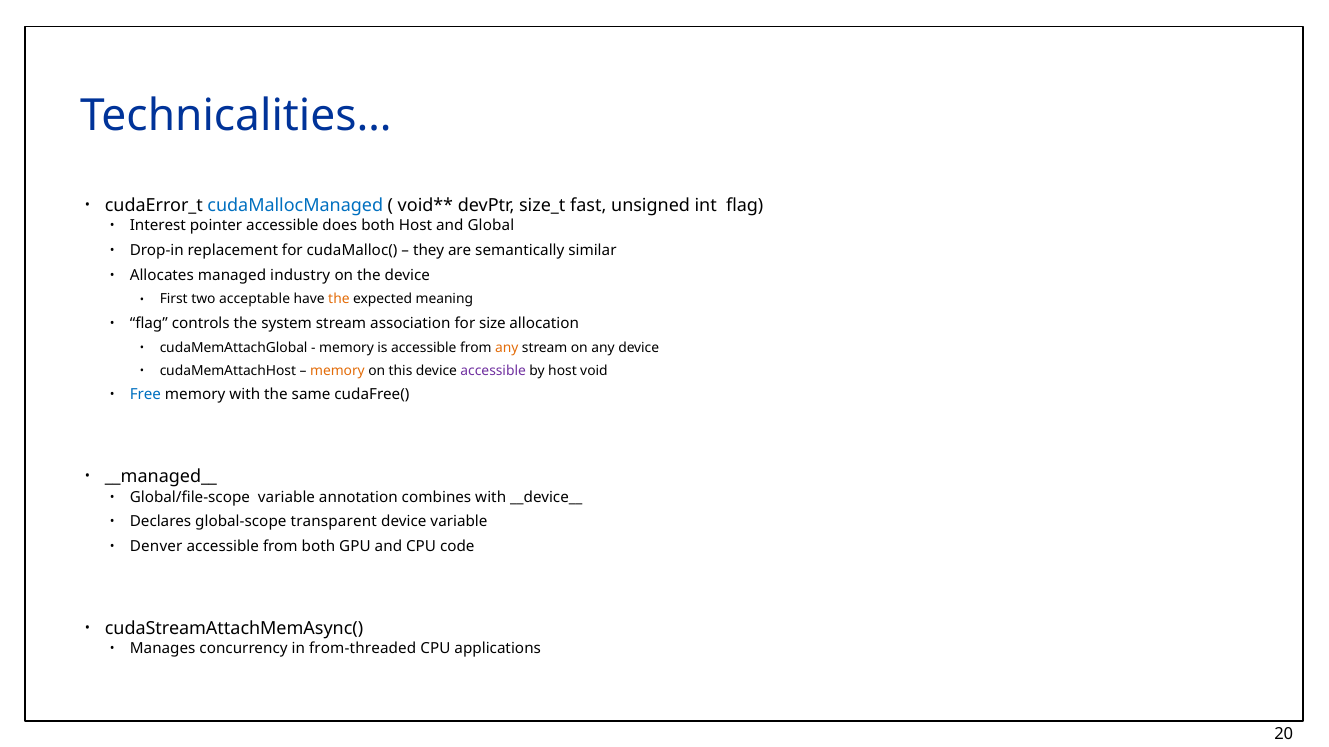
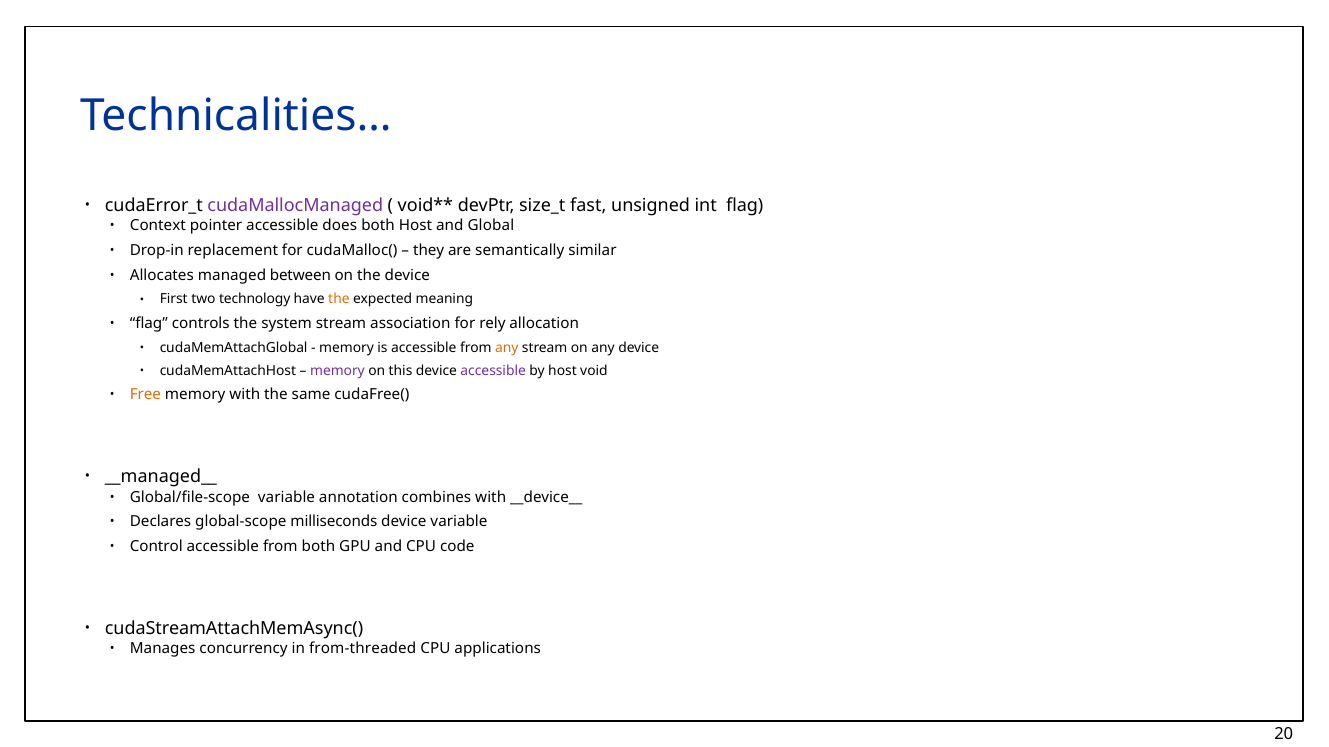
cudaMallocManaged colour: blue -> purple
Interest: Interest -> Context
industry: industry -> between
acceptable: acceptable -> technology
size: size -> rely
memory at (337, 371) colour: orange -> purple
Free colour: blue -> orange
transparent: transparent -> milliseconds
Denver: Denver -> Control
